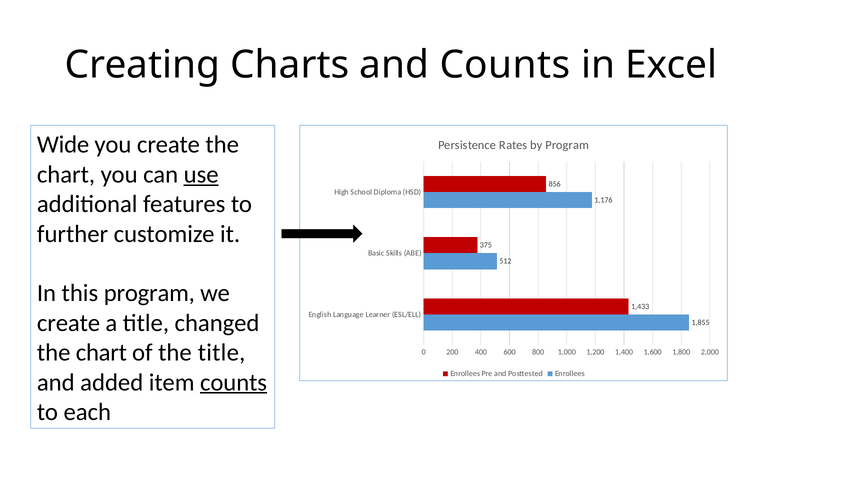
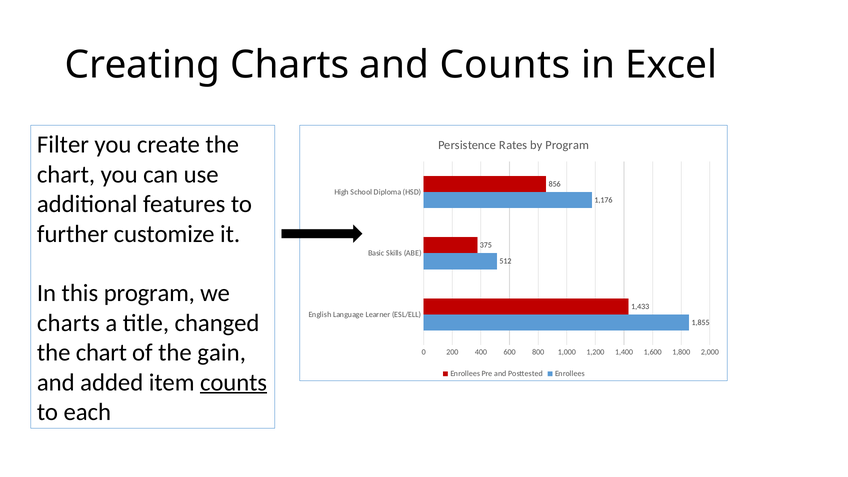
Wide: Wide -> Filter
use underline: present -> none
create at (69, 323): create -> charts
the title: title -> gain
